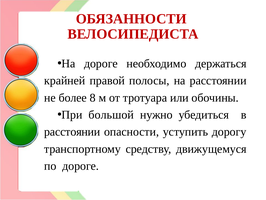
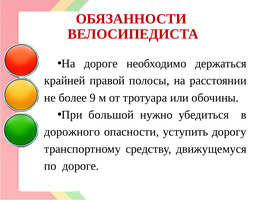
8: 8 -> 9
расстоянии at (72, 132): расстоянии -> дорожного
